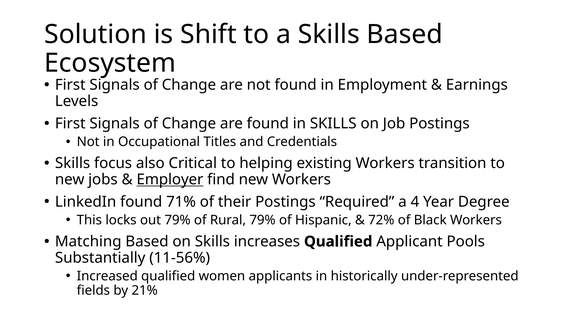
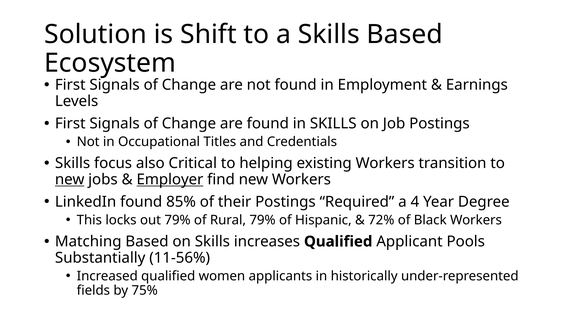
new at (70, 179) underline: none -> present
71%: 71% -> 85%
21%: 21% -> 75%
